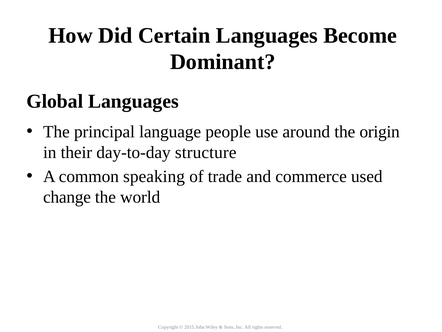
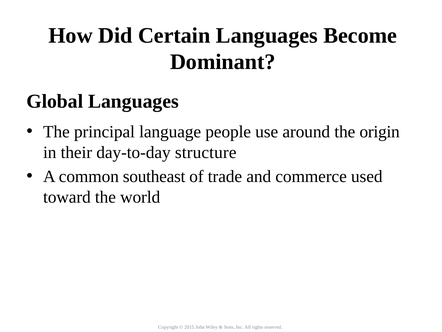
speaking: speaking -> southeast
change: change -> toward
